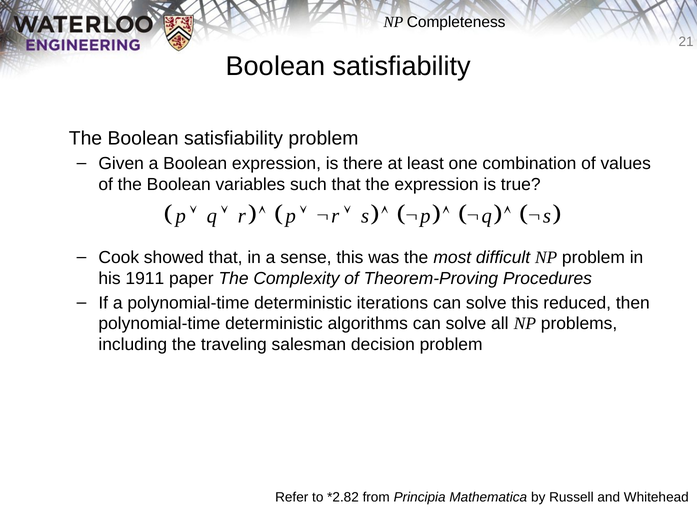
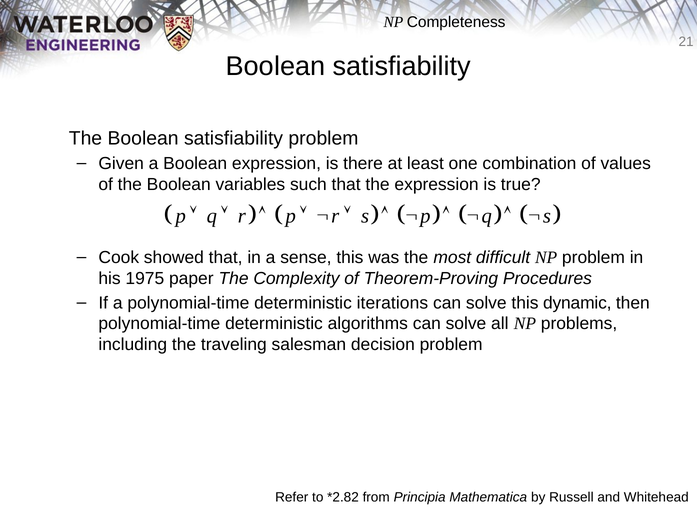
1911: 1911 -> 1975
reduced: reduced -> dynamic
